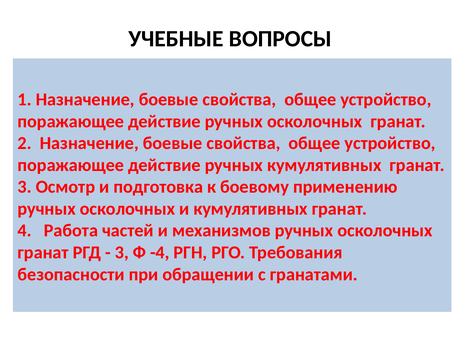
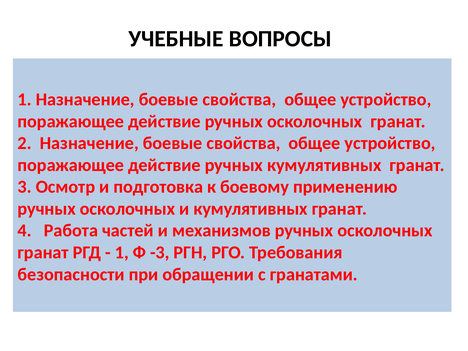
3 at (122, 252): 3 -> 1
-4: -4 -> -3
